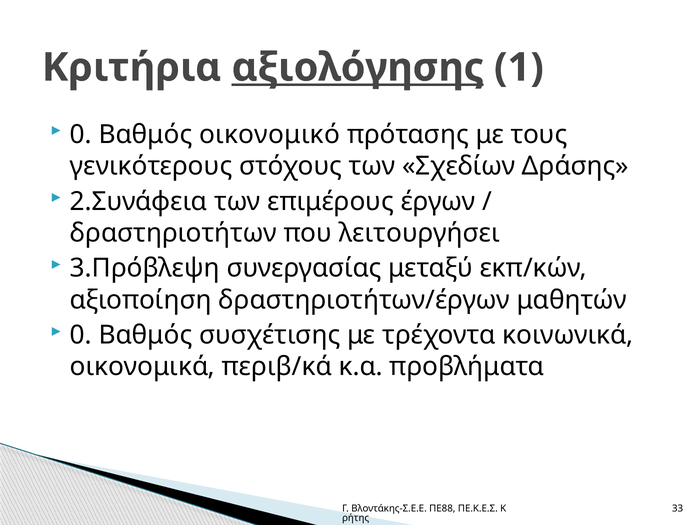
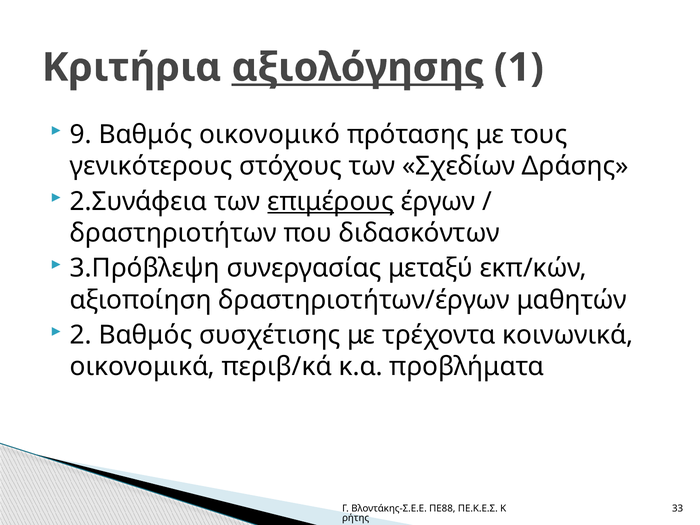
0 at (81, 134): 0 -> 9
επιμέρους underline: none -> present
λειτουργήσει: λειτουργήσει -> διδασκόντων
0 at (81, 335): 0 -> 2
